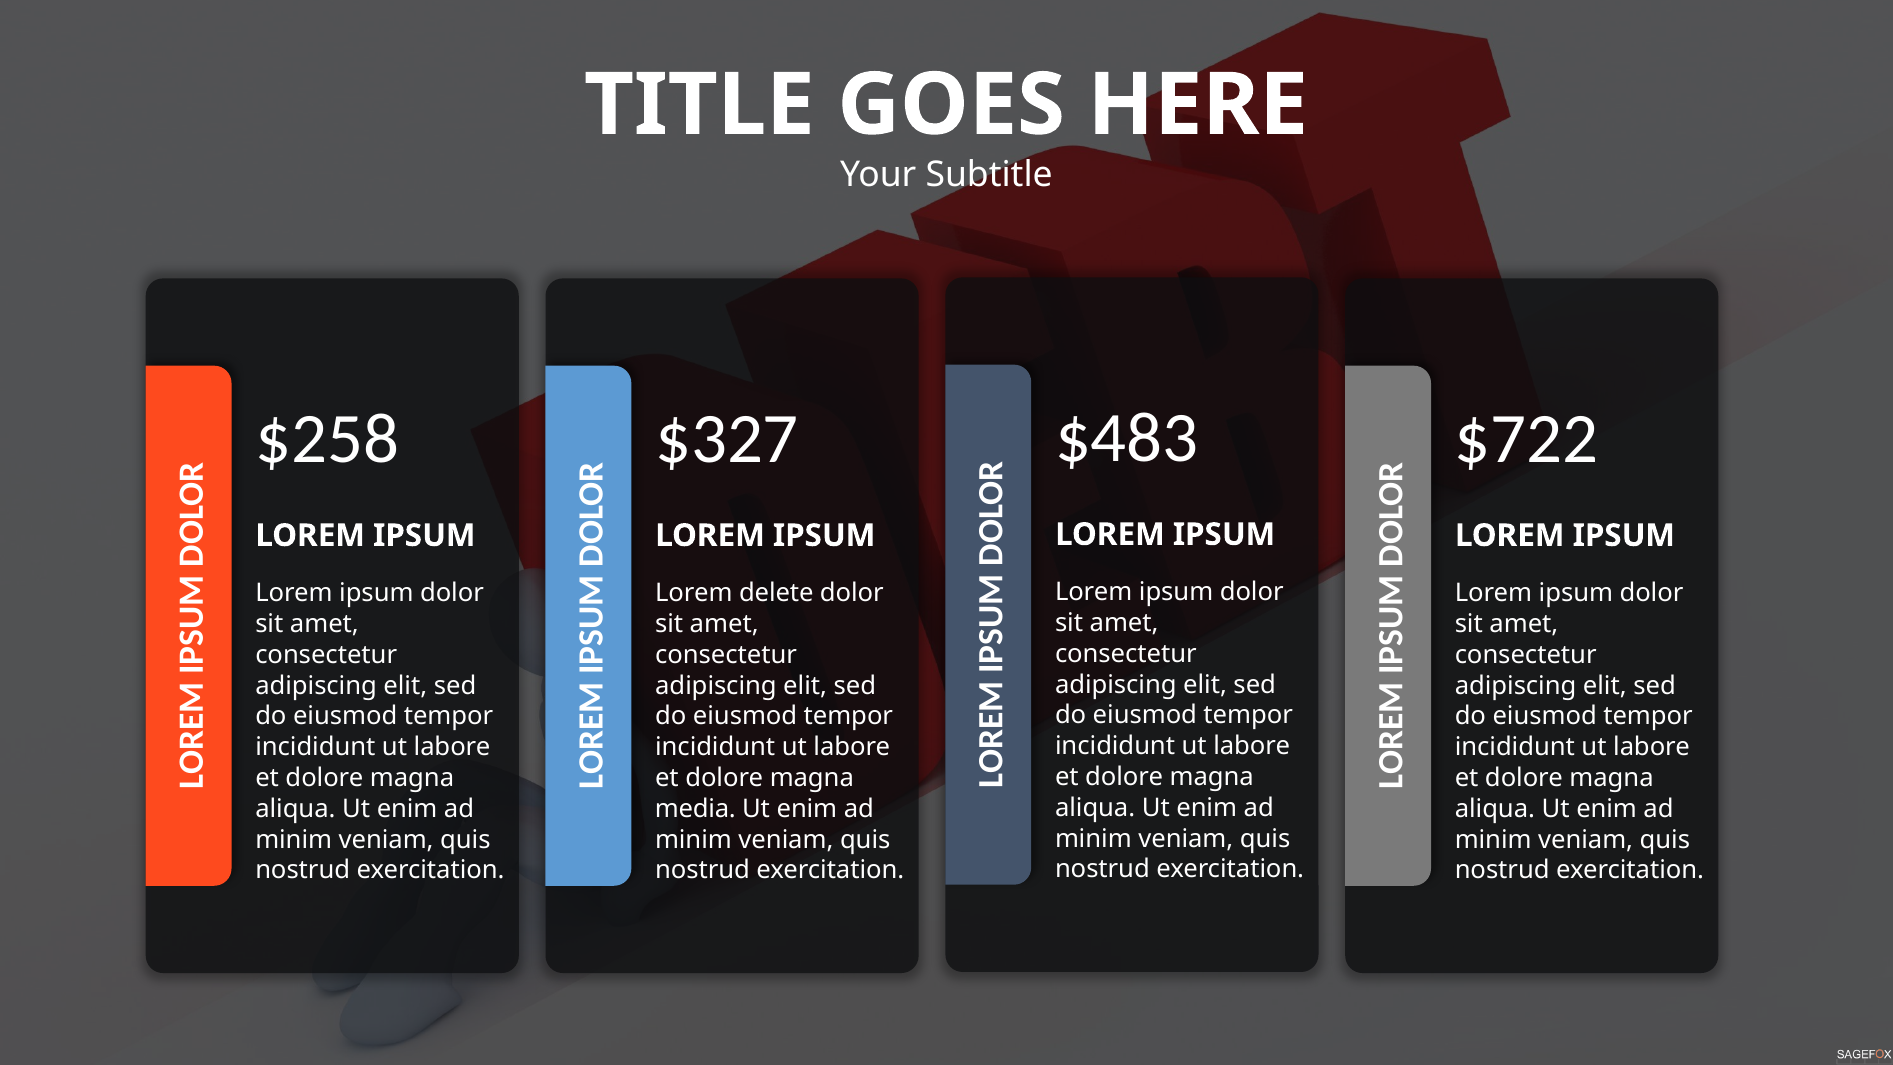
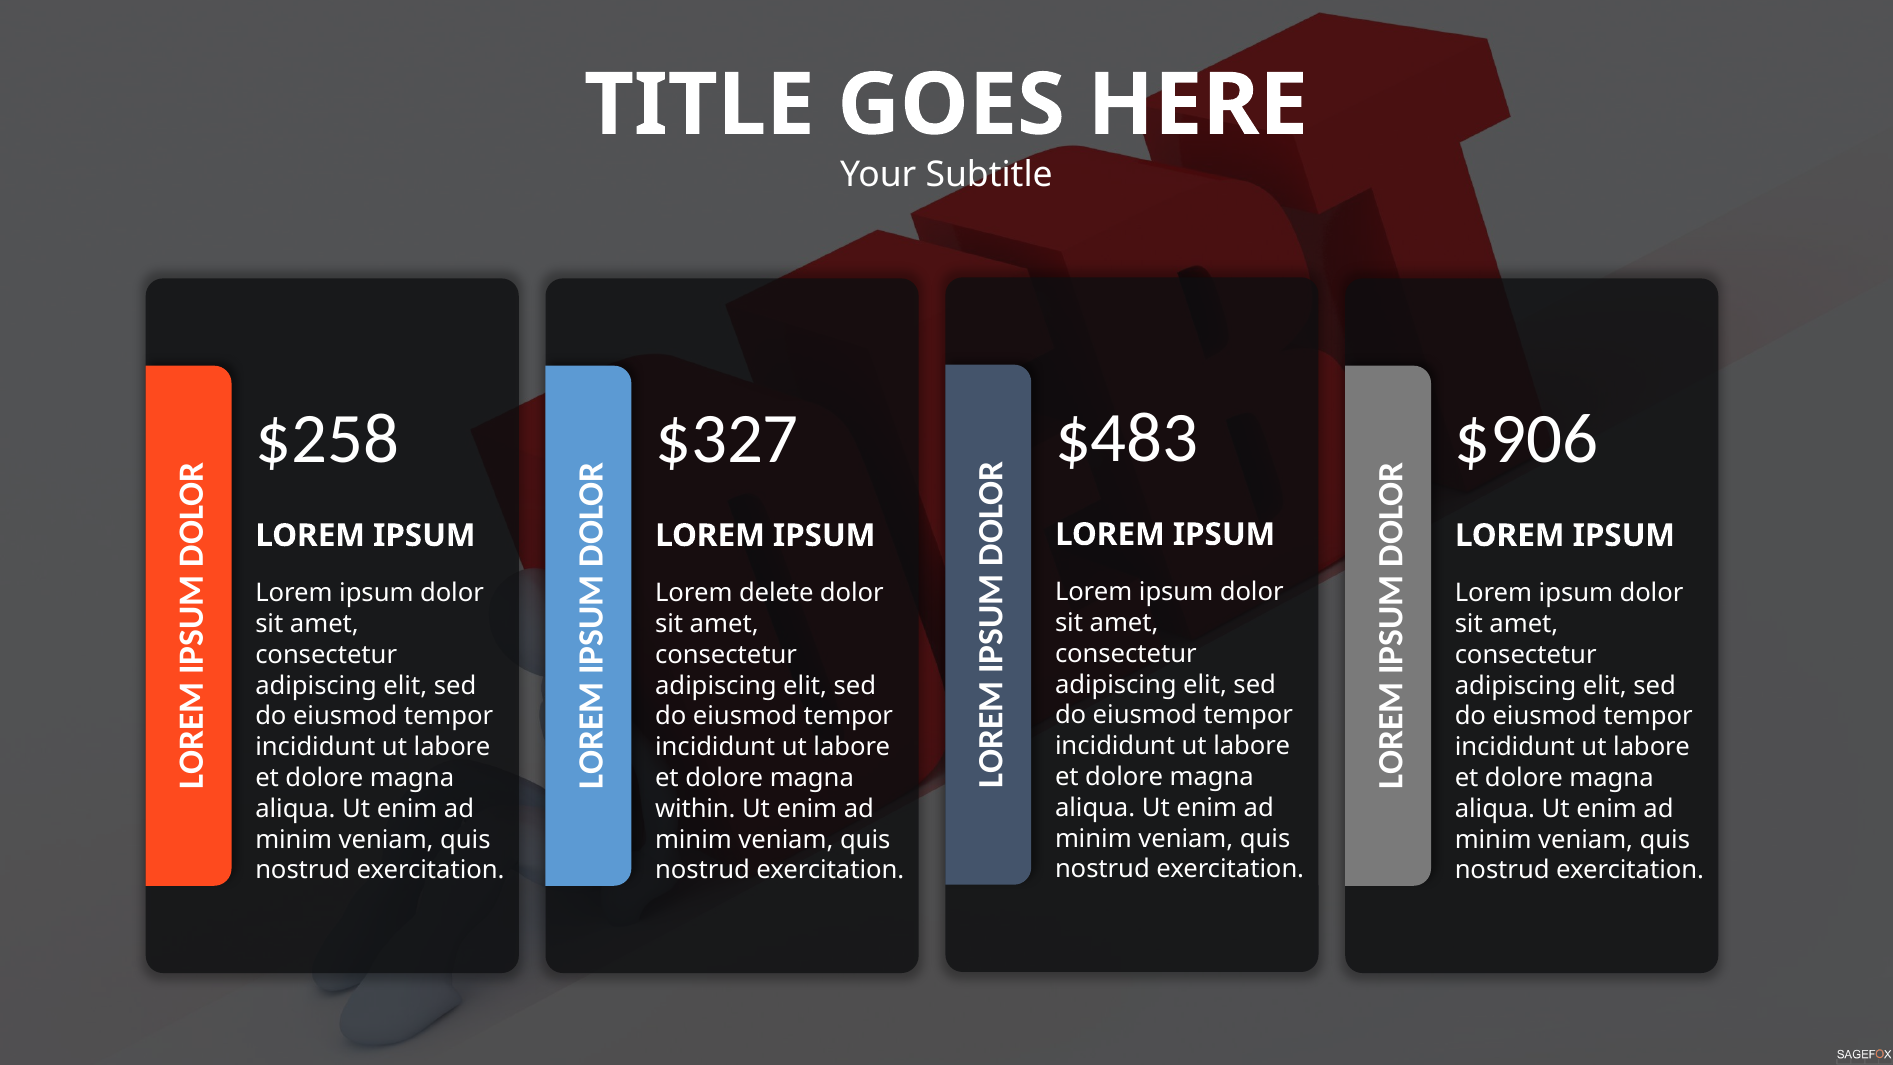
$722: $722 -> $906
media: media -> within
